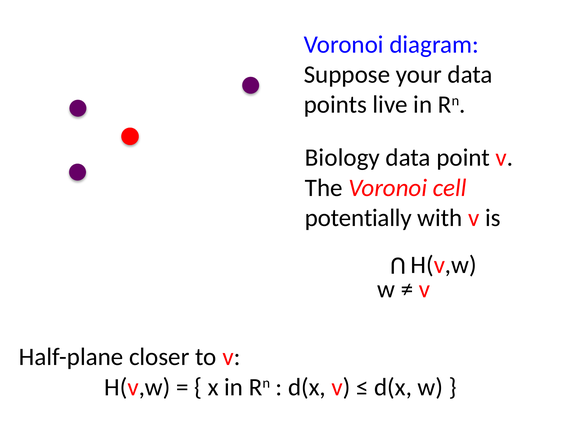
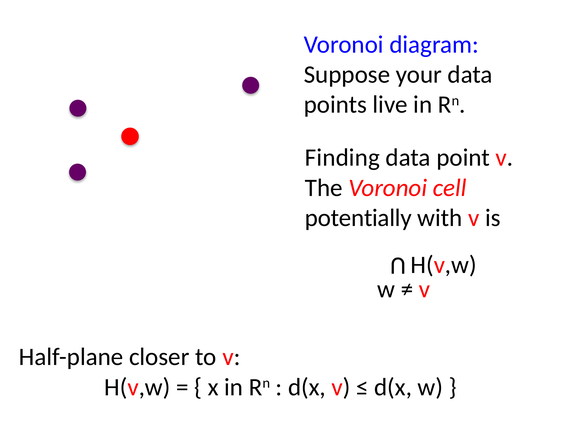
Biology: Biology -> Finding
